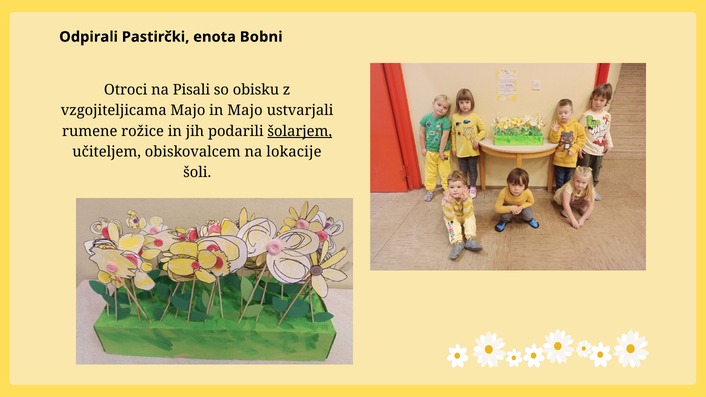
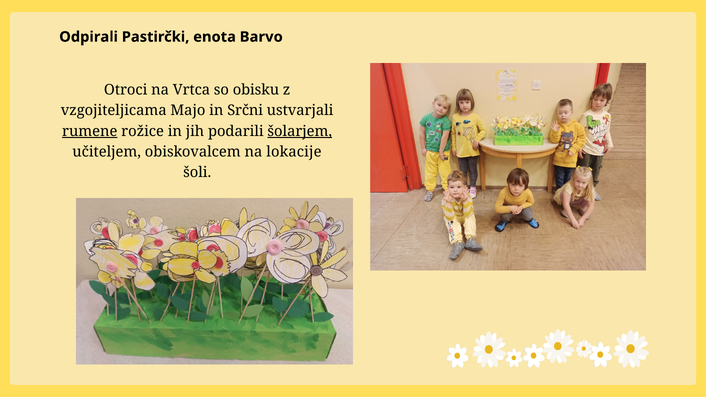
Bobni: Bobni -> Barvo
Pisali: Pisali -> Vrtca
in Majo: Majo -> Srčni
rumene underline: none -> present
